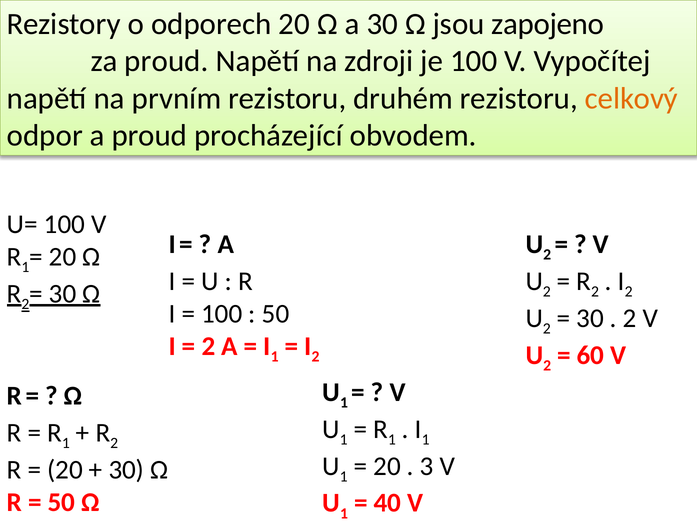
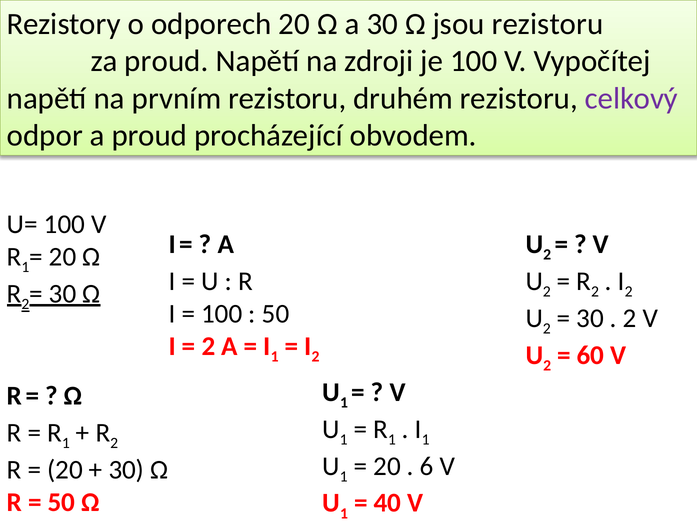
jsou zapojeno: zapojeno -> rezistoru
celkový colour: orange -> purple
3: 3 -> 6
